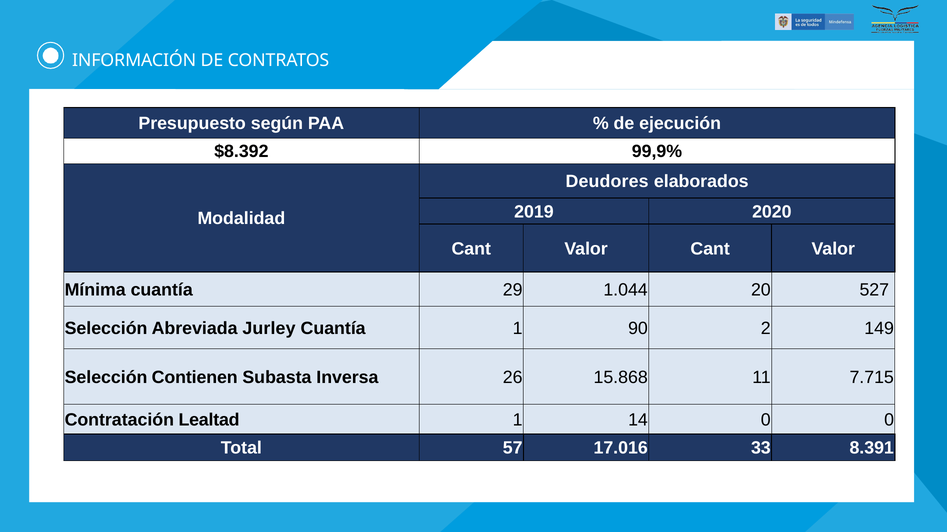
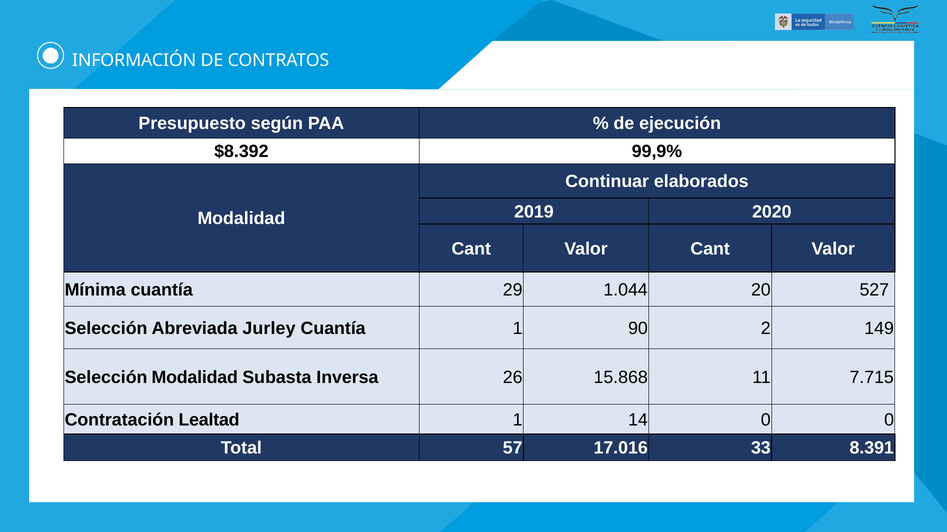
Deudores: Deudores -> Continuar
Selección Contienen: Contienen -> Modalidad
